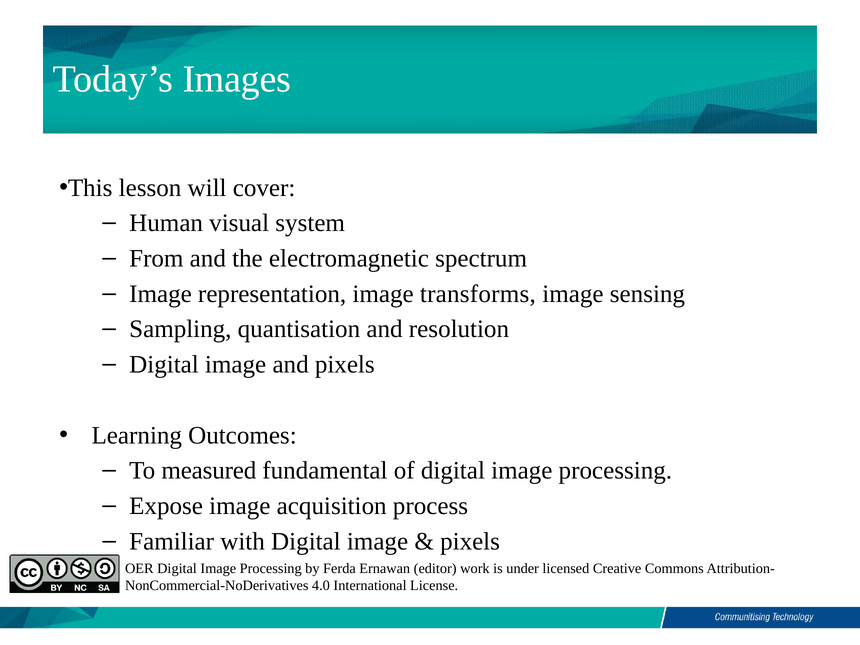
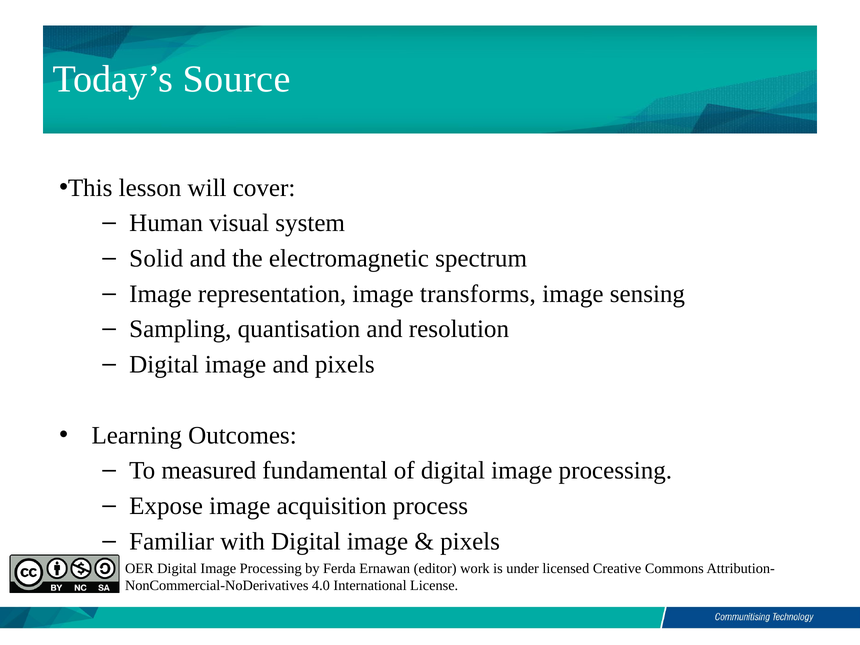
Images: Images -> Source
From: From -> Solid
